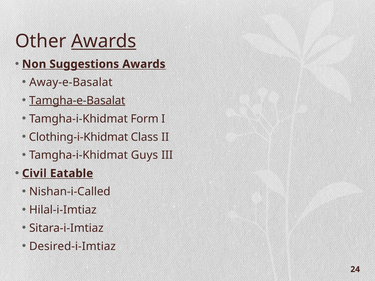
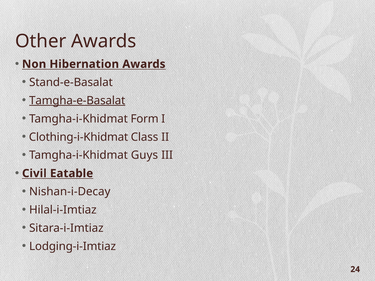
Awards at (104, 41) underline: present -> none
Suggestions: Suggestions -> Hibernation
Away-e-Basalat: Away-e-Basalat -> Stand-e-Basalat
Nishan-i-Called: Nishan-i-Called -> Nishan-i-Decay
Desired-i-Imtiaz: Desired-i-Imtiaz -> Lodging-i-Imtiaz
